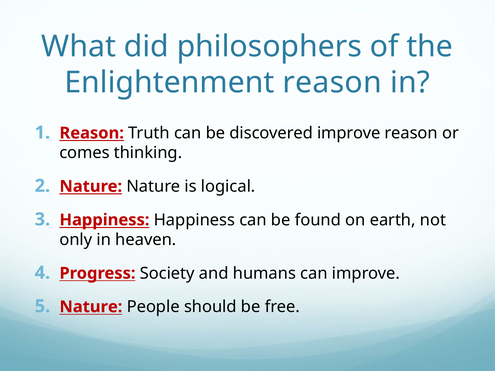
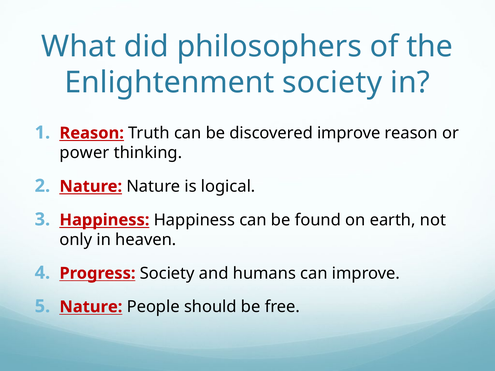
Enlightenment reason: reason -> society
comes: comes -> power
